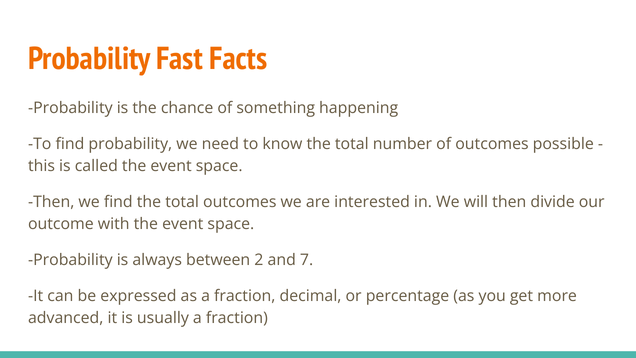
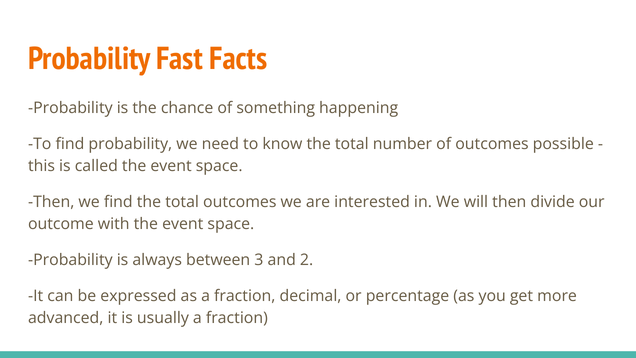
2: 2 -> 3
7: 7 -> 2
